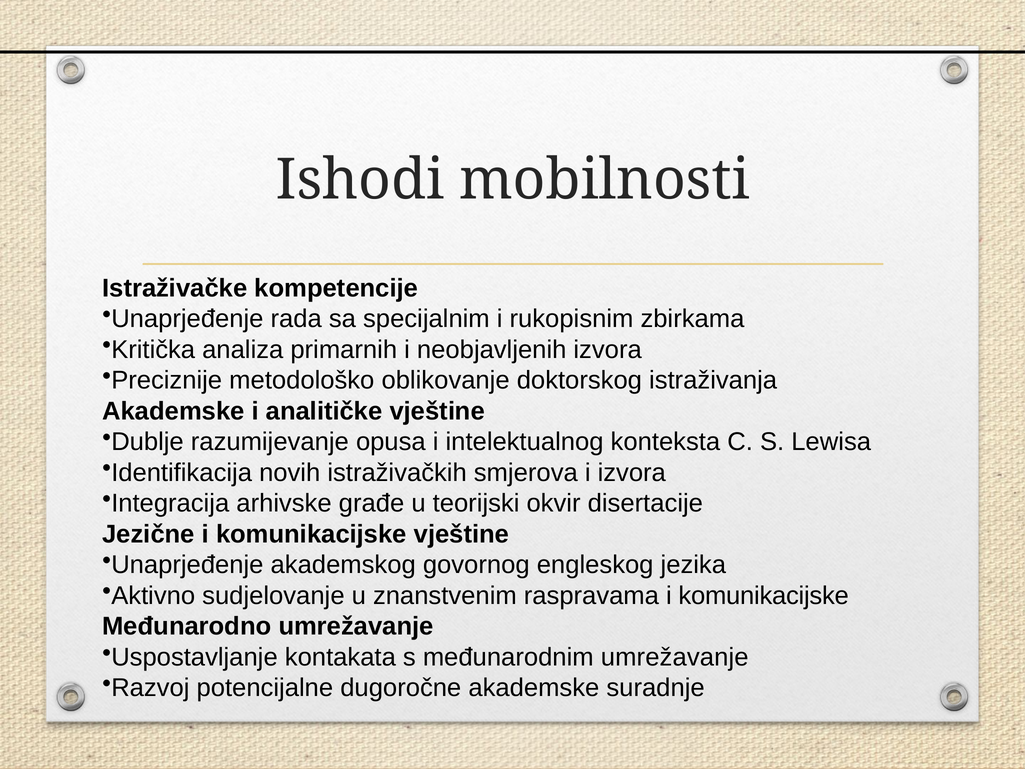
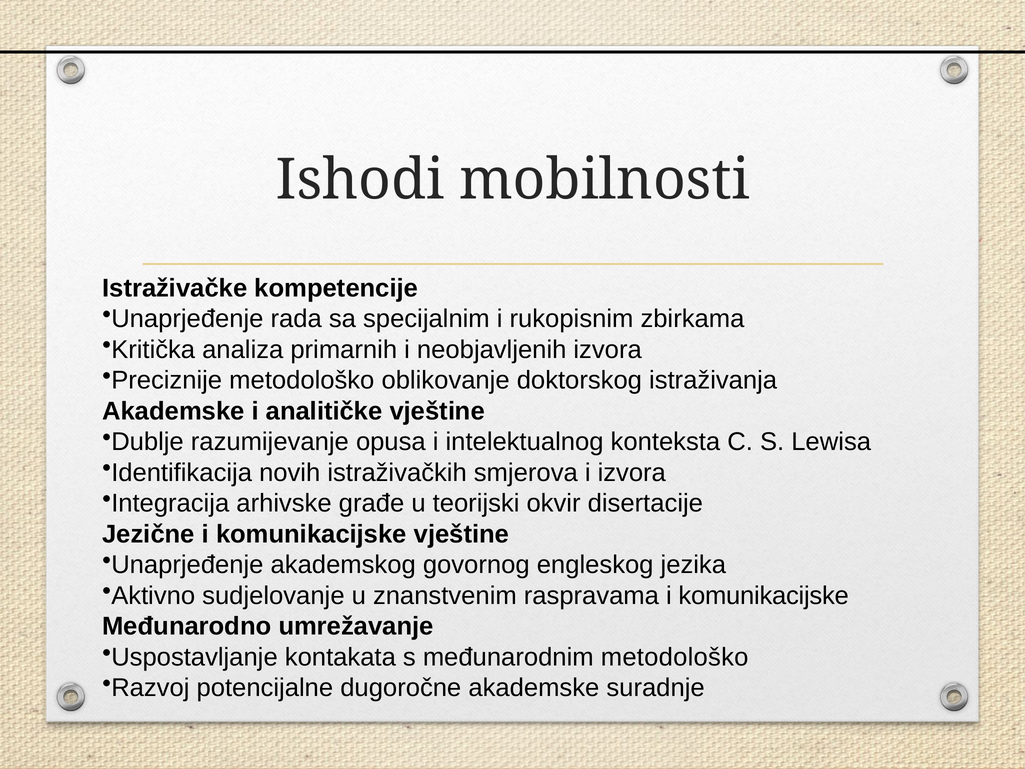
međunarodnim umrežavanje: umrežavanje -> metodološko
